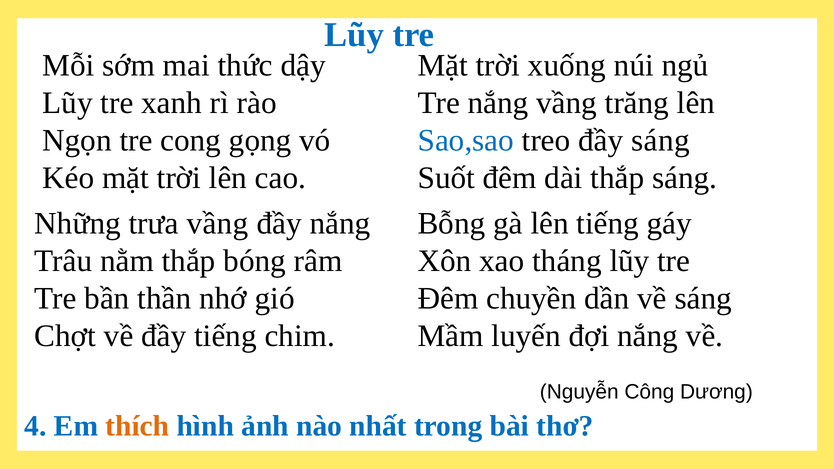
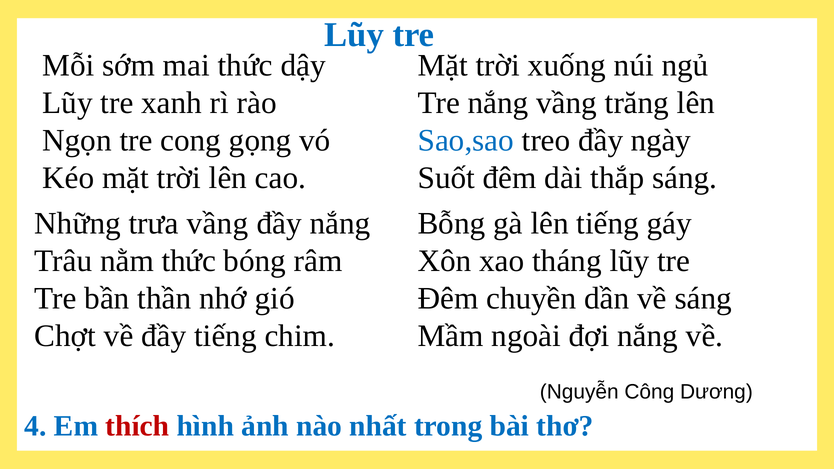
đầy sáng: sáng -> ngày
nằm thắp: thắp -> thức
luyến: luyến -> ngoài
thích colour: orange -> red
